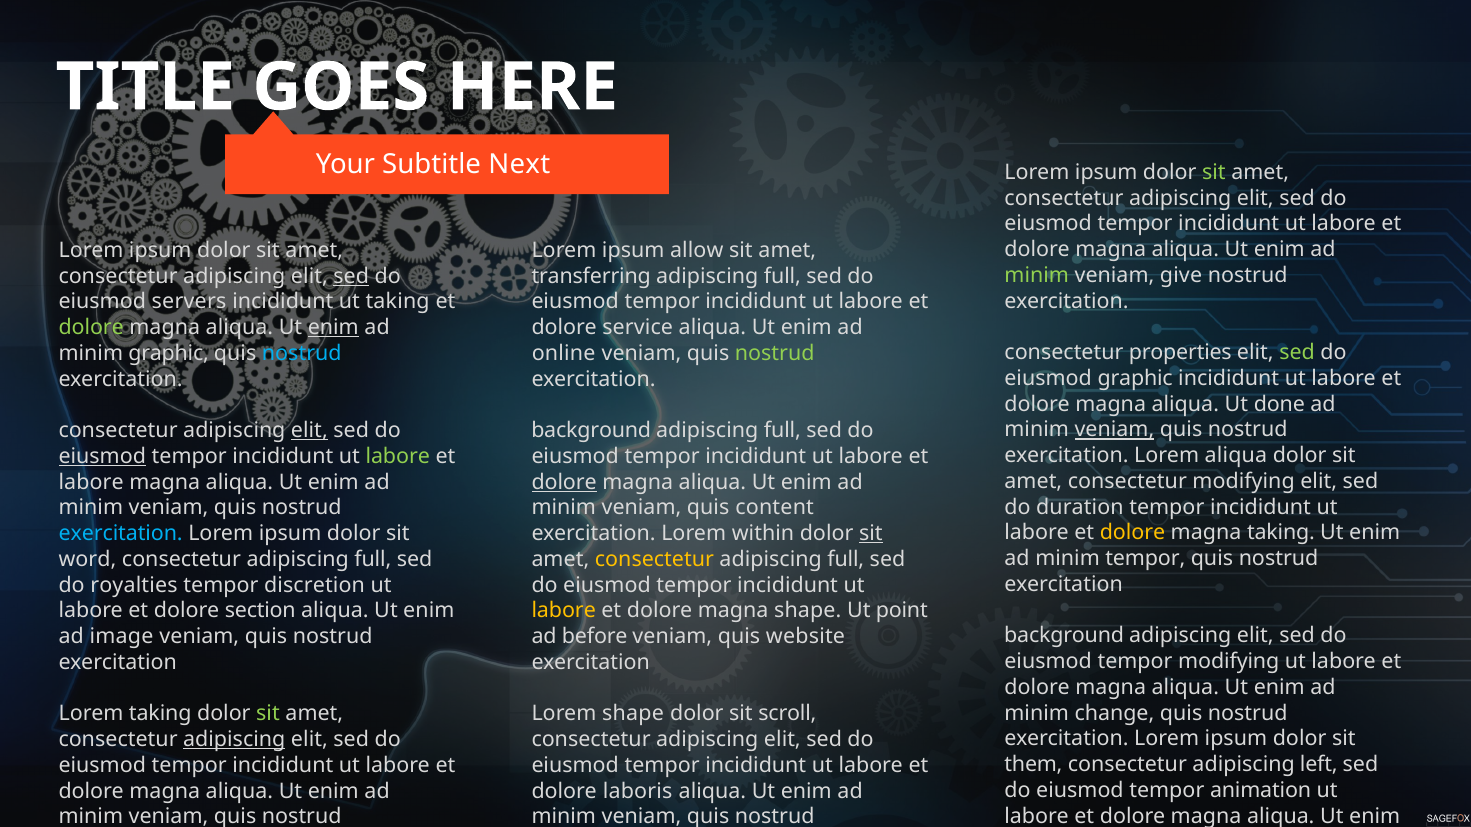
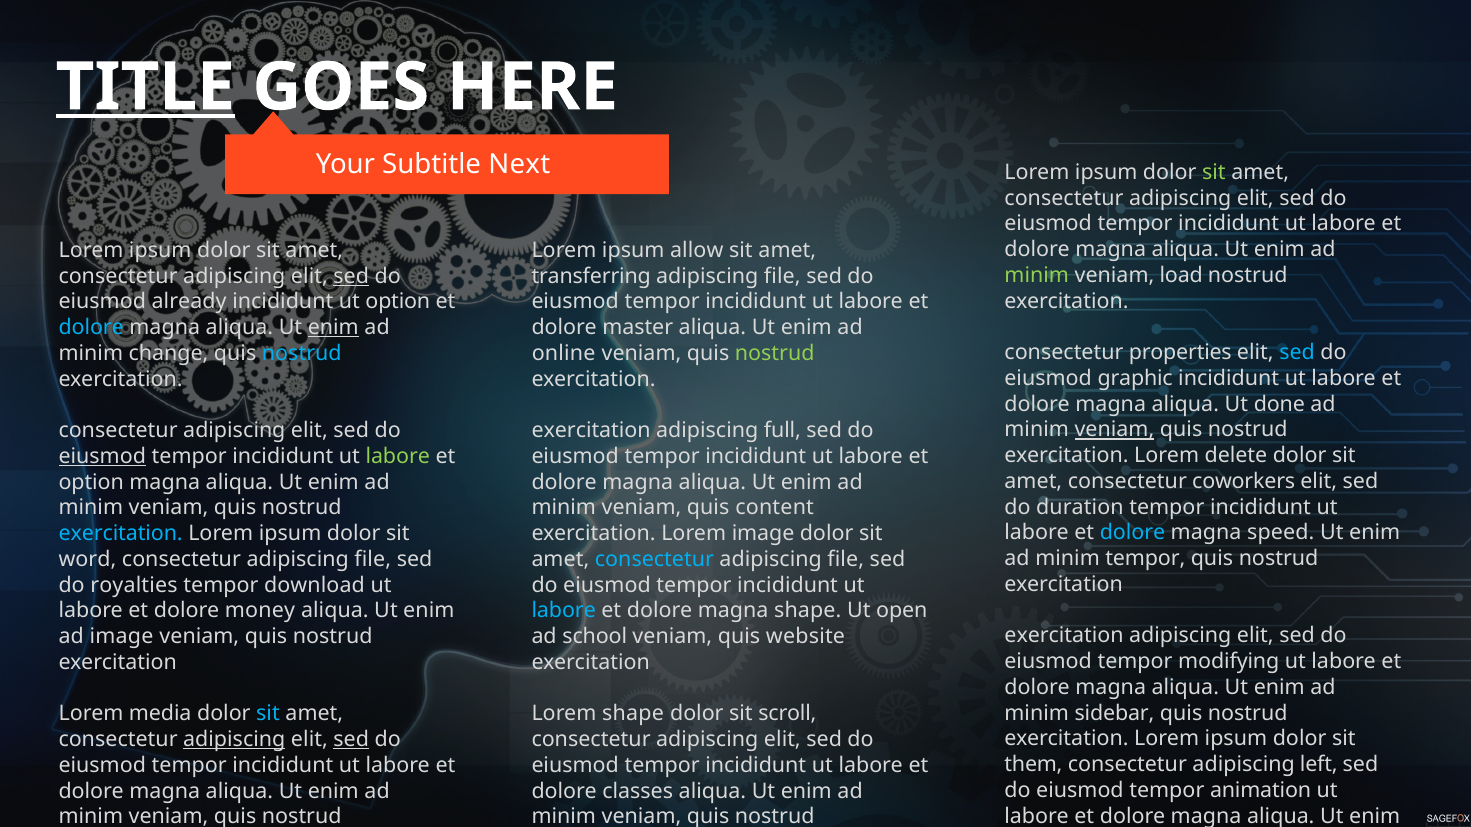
TITLE underline: none -> present
give: give -> load
full at (782, 276): full -> file
servers: servers -> already
ut taking: taking -> option
dolore at (91, 328) colour: light green -> light blue
service: service -> master
sed at (1297, 353) colour: light green -> light blue
minim graphic: graphic -> change
elit at (309, 431) underline: present -> none
background at (591, 431): background -> exercitation
Lorem aliqua: aliqua -> delete
consectetur modifying: modifying -> coworkers
labore at (91, 482): labore -> option
dolore at (564, 482) underline: present -> none
dolore at (1133, 533) colour: yellow -> light blue
magna taking: taking -> speed
Lorem within: within -> image
sit at (871, 534) underline: present -> none
full at (373, 560): full -> file
consectetur at (654, 560) colour: yellow -> light blue
full at (846, 560): full -> file
discretion: discretion -> download
section: section -> money
labore at (564, 611) colour: yellow -> light blue
point: point -> open
background at (1064, 636): background -> exercitation
before: before -> school
change: change -> sidebar
Lorem taking: taking -> media
sit at (268, 714) colour: light green -> light blue
sed at (351, 740) underline: none -> present
laboris: laboris -> classes
